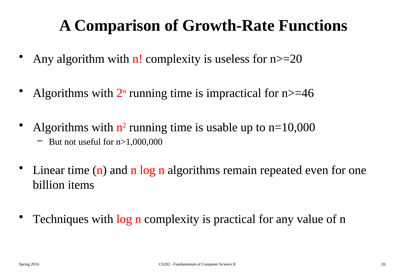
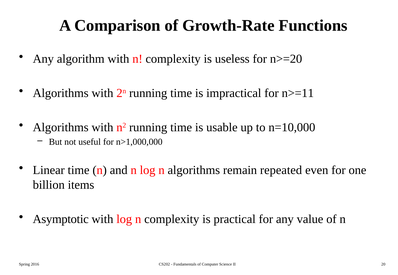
n>=46: n>=46 -> n>=11
Techniques: Techniques -> Asymptotic
